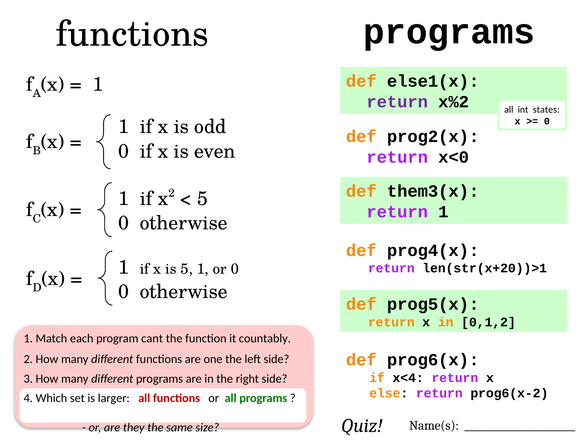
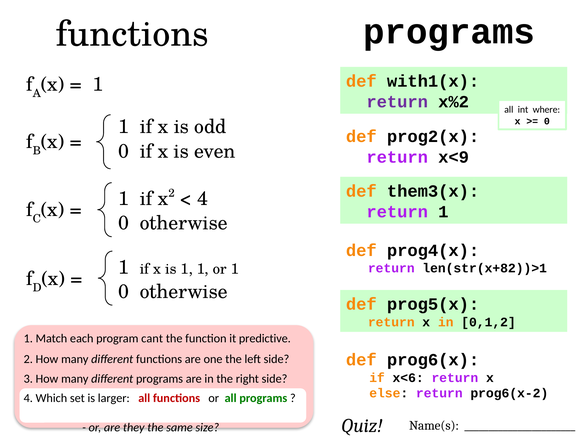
else1(x: else1(x -> with1(x
states: states -> where
x<0: x<0 -> x<9
5 at (203, 198): 5 -> 4
is 5: 5 -> 1
or 0: 0 -> 1
len(str(x+20))>1: len(str(x+20))>1 -> len(str(x+82))>1
countably: countably -> predictive
x<4: x<4 -> x<6
